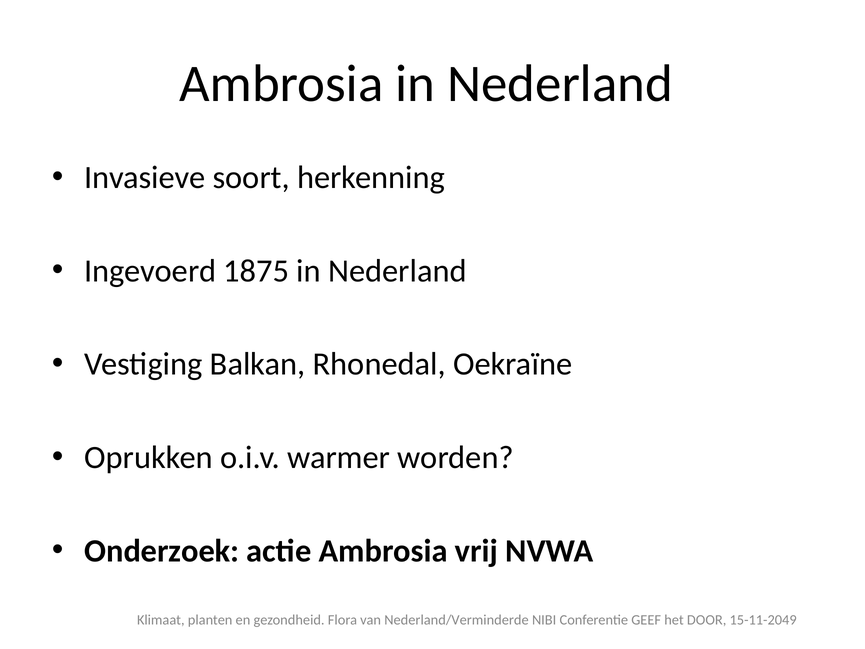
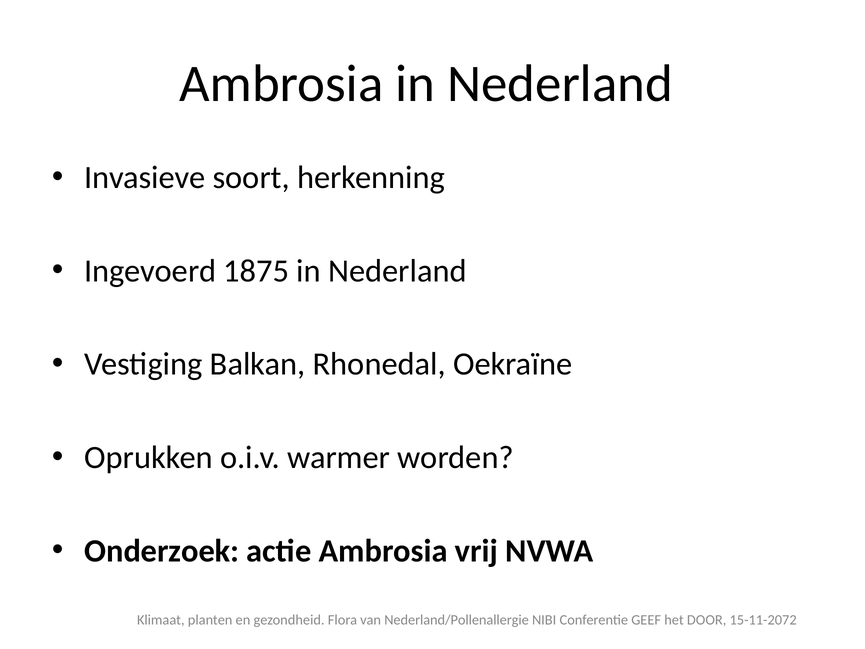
Nederland/Verminderde: Nederland/Verminderde -> Nederland/Pollenallergie
15-11-2049: 15-11-2049 -> 15-11-2072
